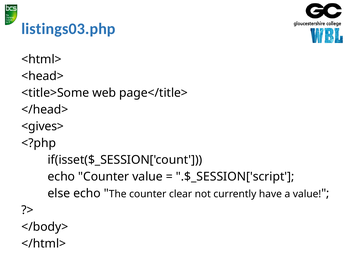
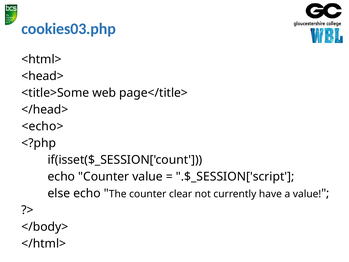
listings03.php: listings03.php -> cookies03.php
<gives>: <gives> -> <echo>
